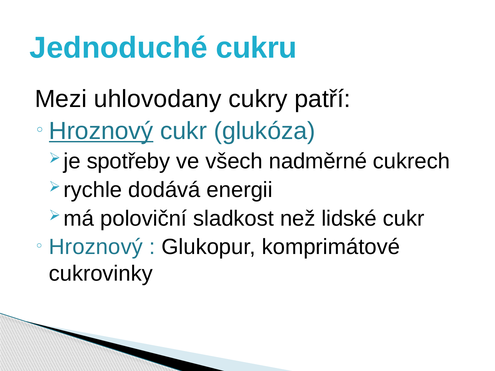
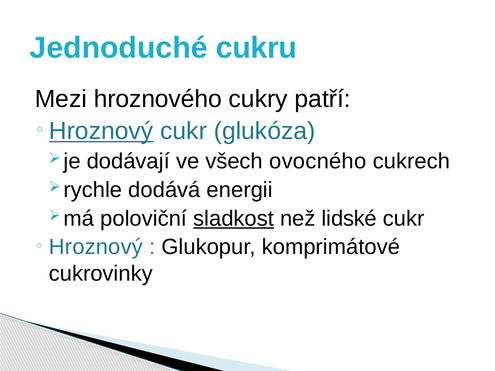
uhlovodany: uhlovodany -> hroznového
spotřeby: spotřeby -> dodávají
nadměrné: nadměrné -> ovocného
sladkost underline: none -> present
